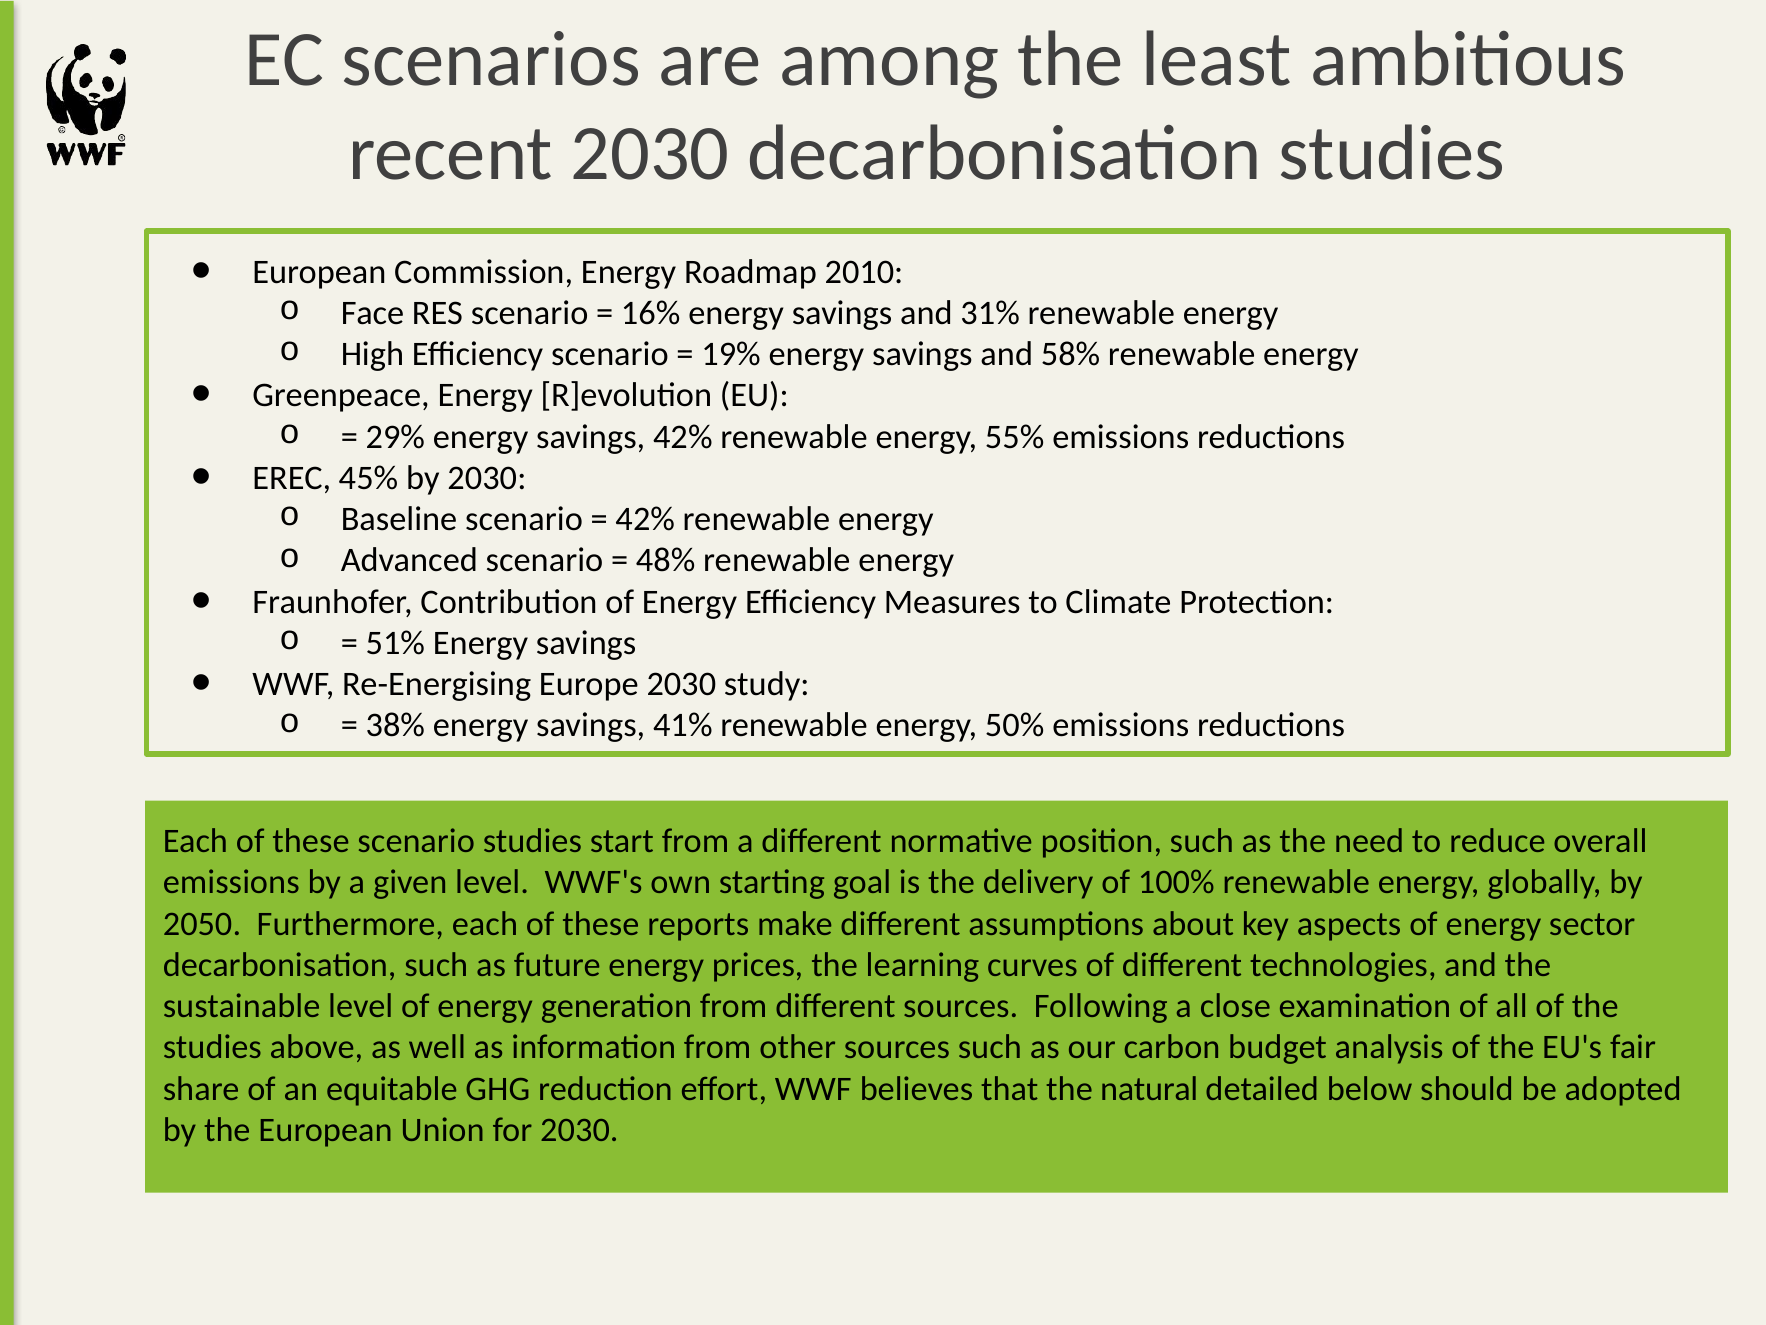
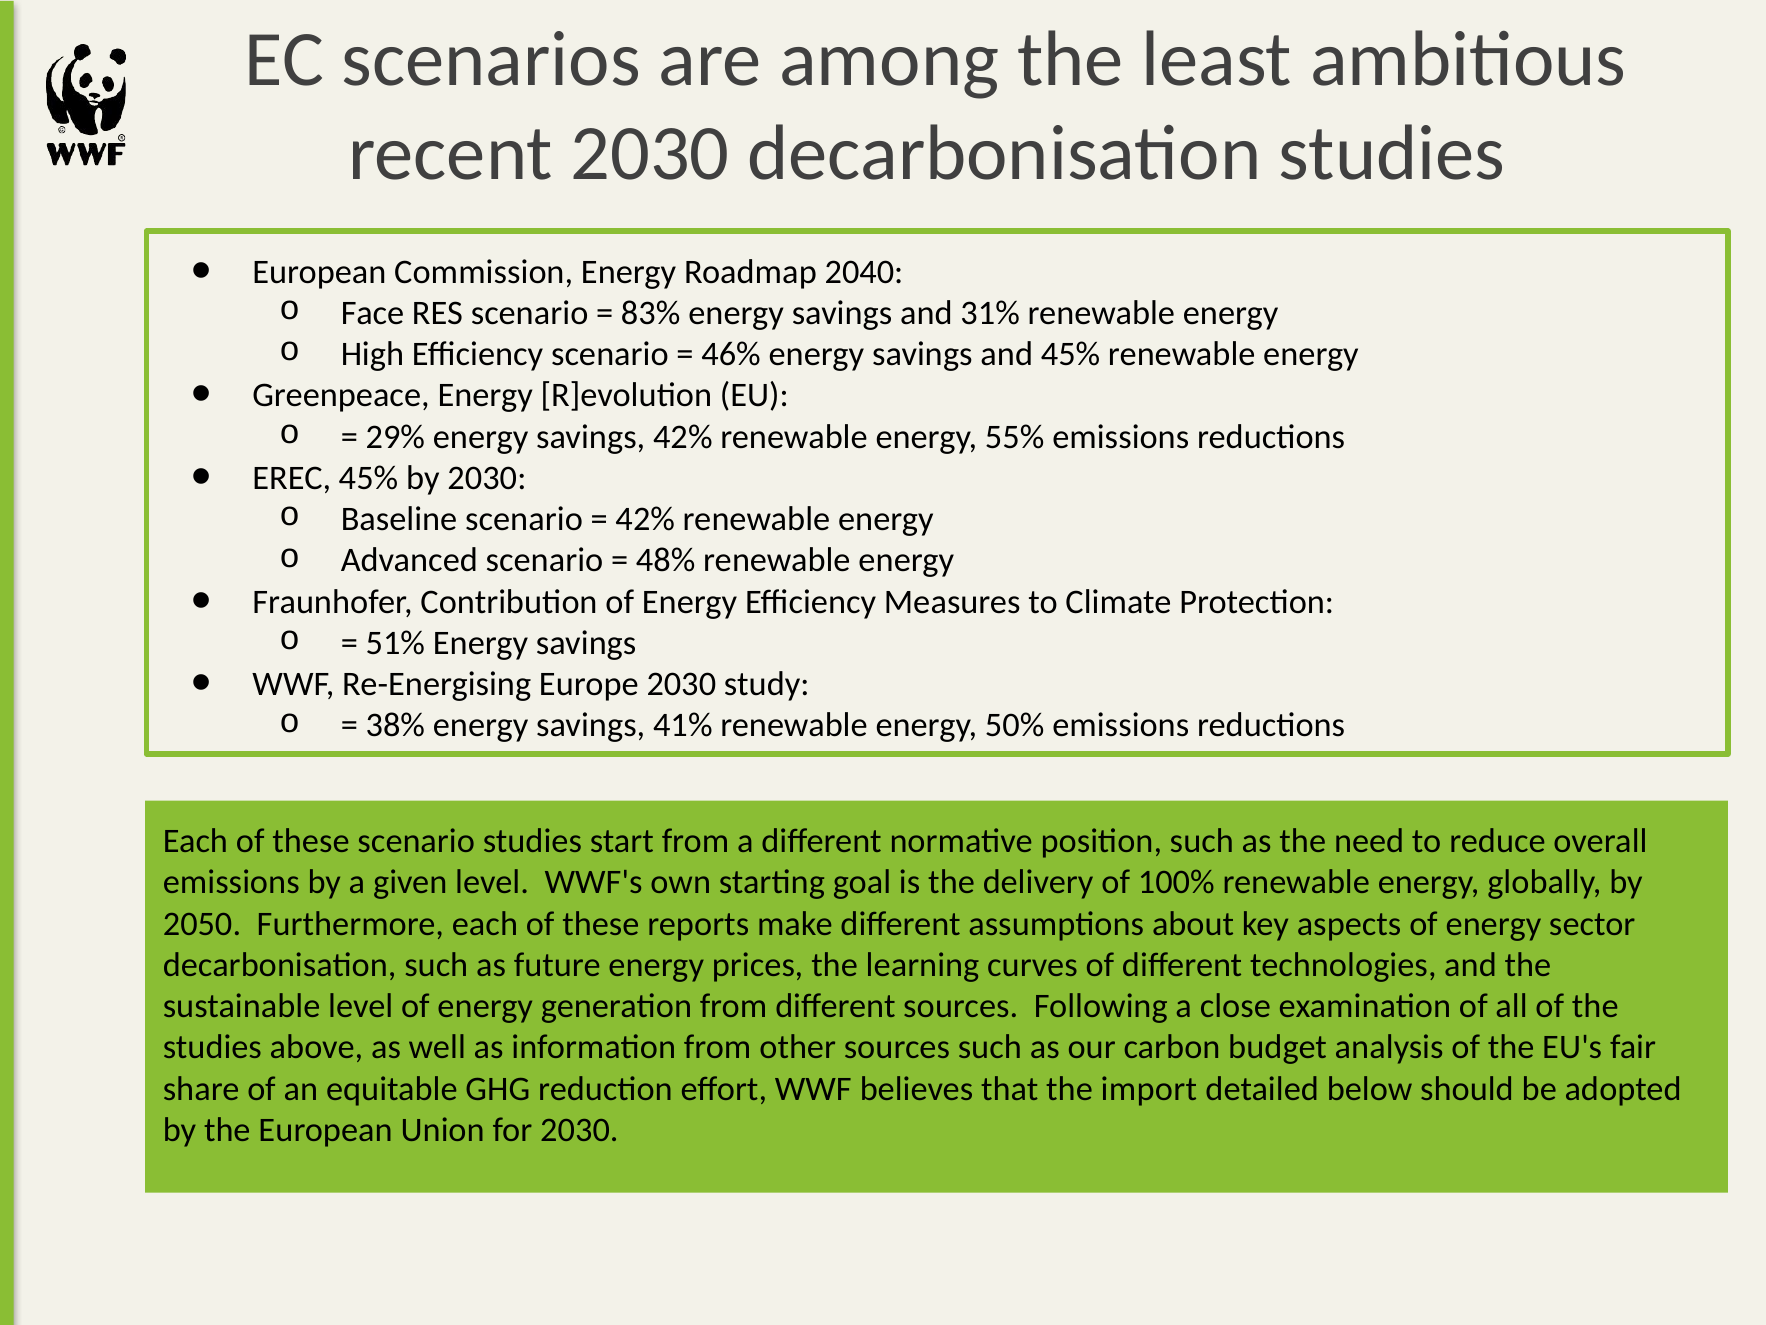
2010: 2010 -> 2040
16%: 16% -> 83%
19%: 19% -> 46%
and 58%: 58% -> 45%
natural: natural -> import
